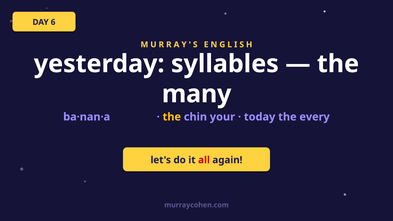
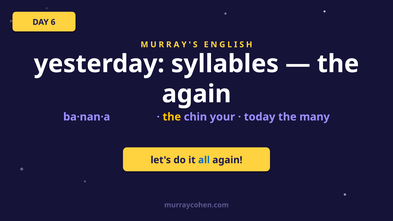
many at (197, 94): many -> again
every: every -> many
all colour: red -> blue
